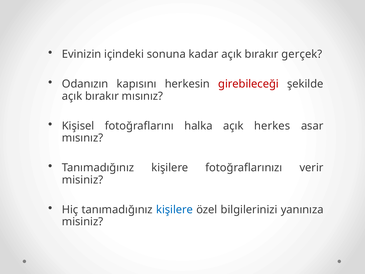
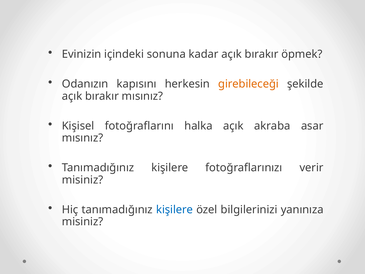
gerçek: gerçek -> öpmek
girebileceği colour: red -> orange
herkes: herkes -> akraba
